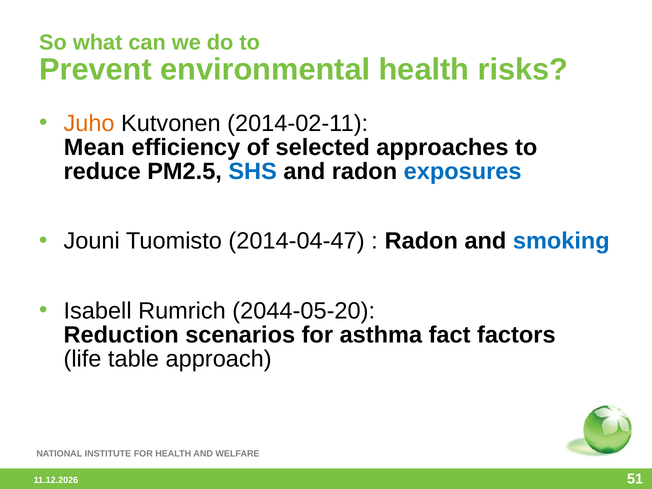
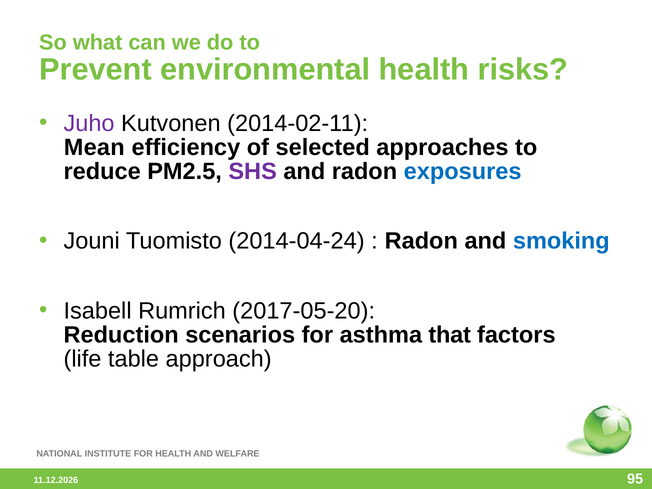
Juho colour: orange -> purple
SHS colour: blue -> purple
2014-04-47: 2014-04-47 -> 2014-04-24
2044-05-20: 2044-05-20 -> 2017-05-20
fact: fact -> that
51: 51 -> 95
